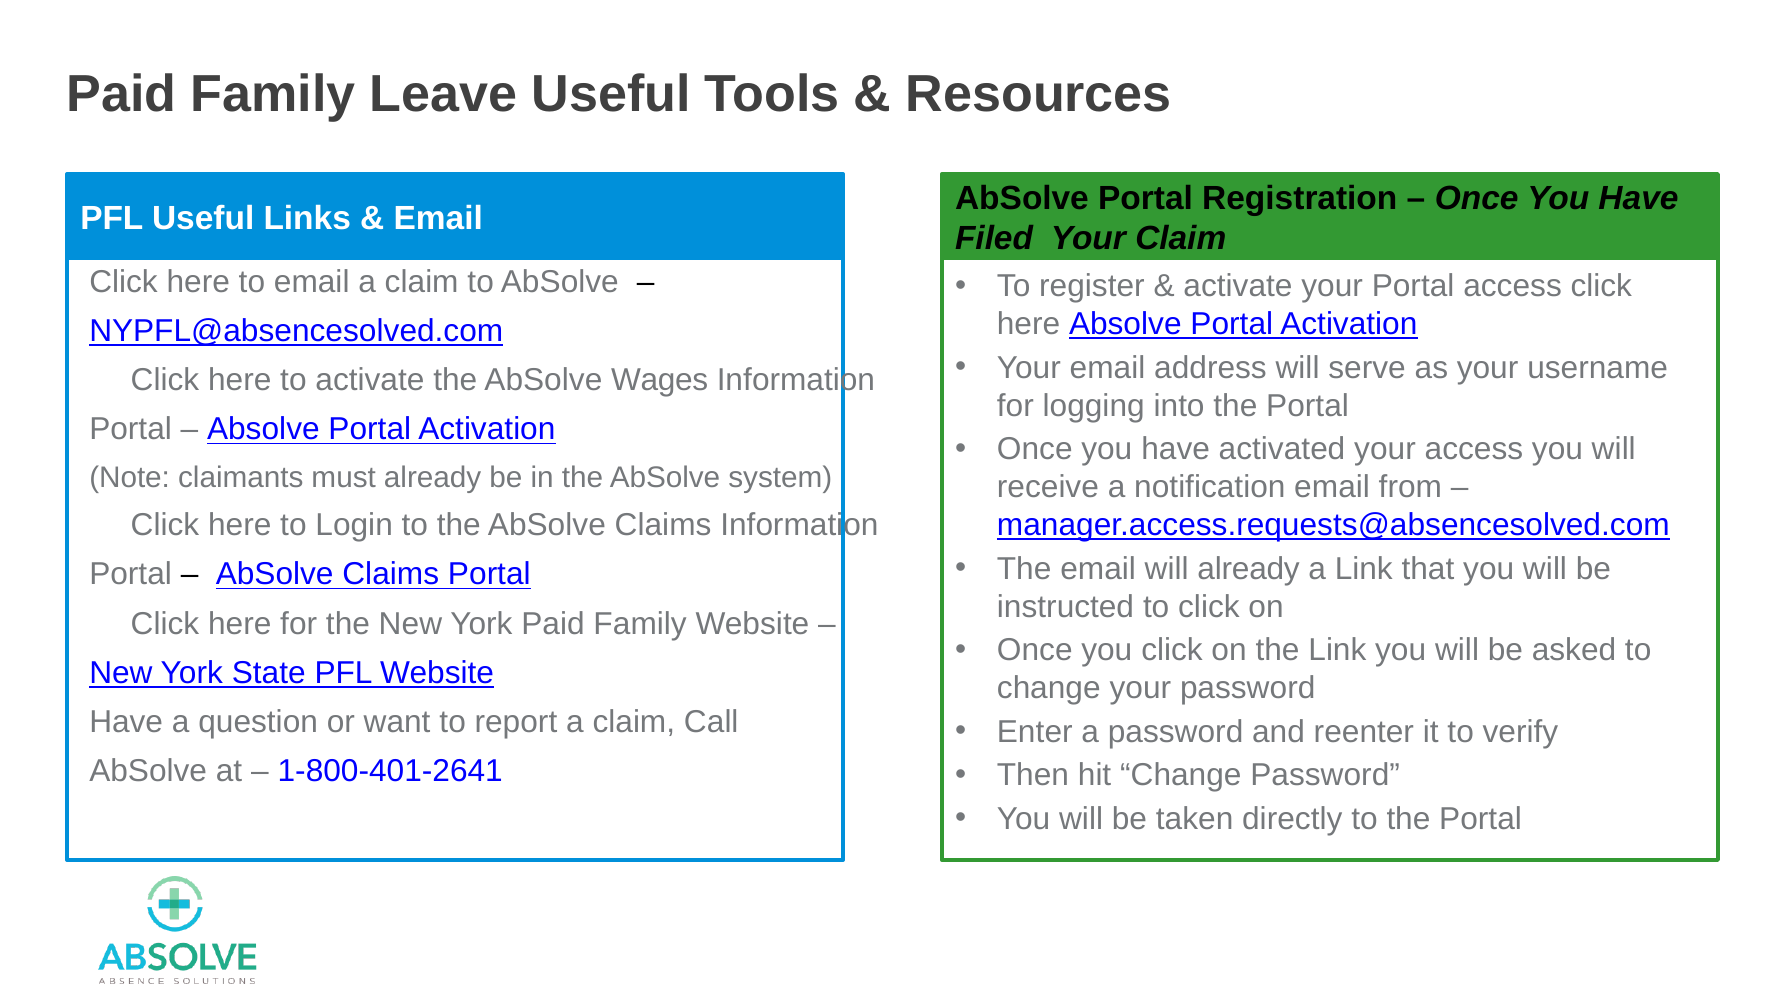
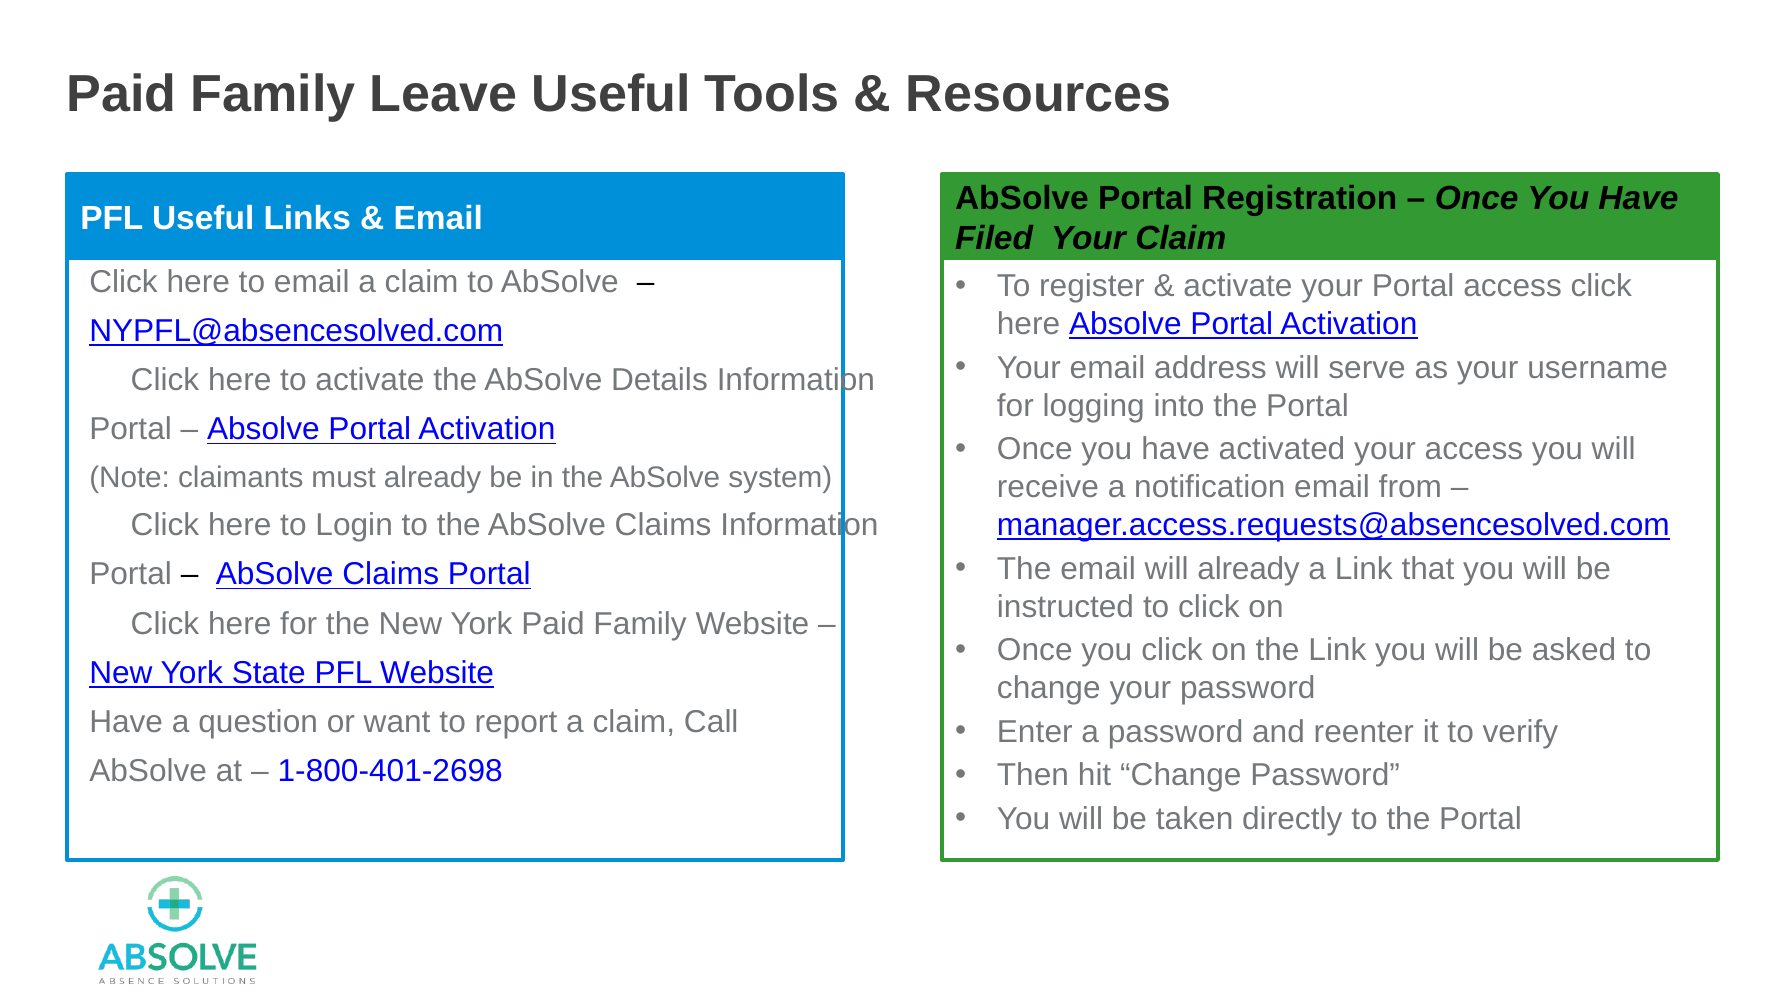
Wages: Wages -> Details
1-800-401-2641: 1-800-401-2641 -> 1-800-401-2698
